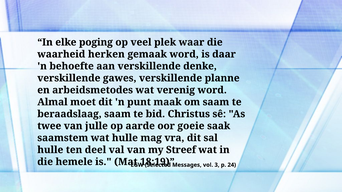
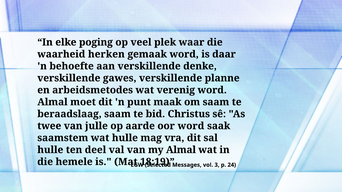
oor goeie: goeie -> word
my Streef: Streef -> Almal
